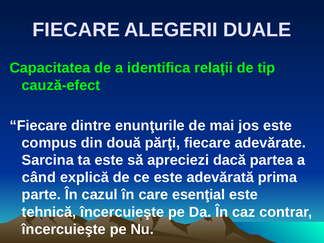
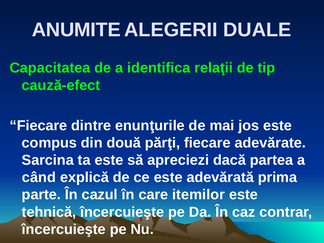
FIECARE at (76, 30): FIECARE -> ANUMITE
esenţial: esenţial -> itemilor
